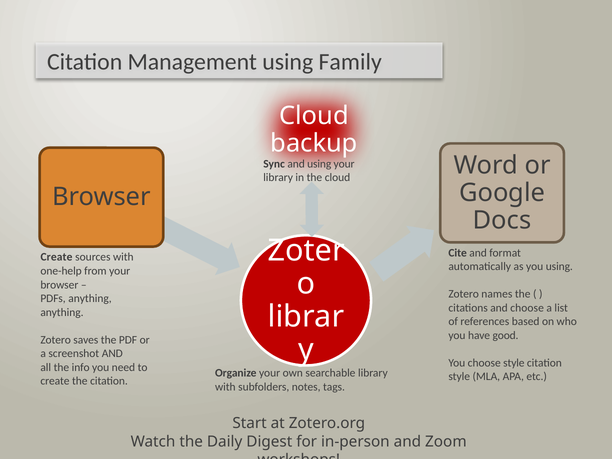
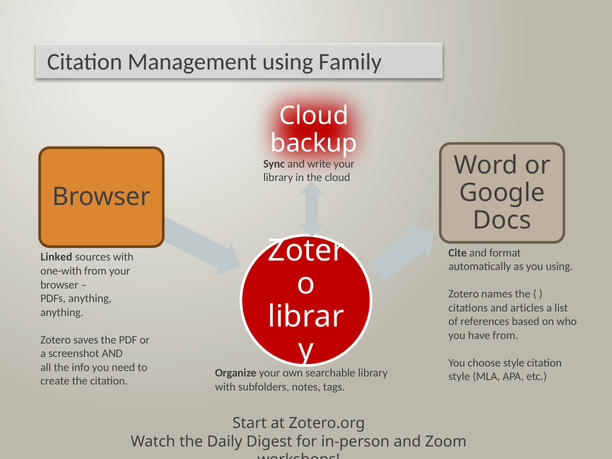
and using: using -> write
Create at (56, 257): Create -> Linked
one-help: one-help -> one-with
and choose: choose -> articles
have good: good -> from
